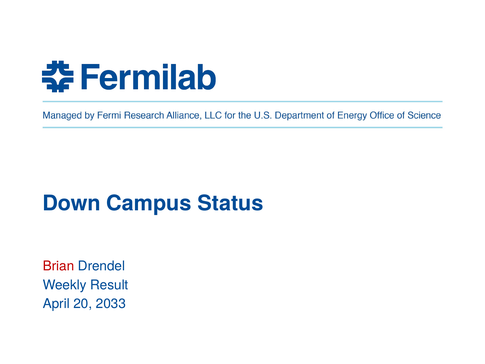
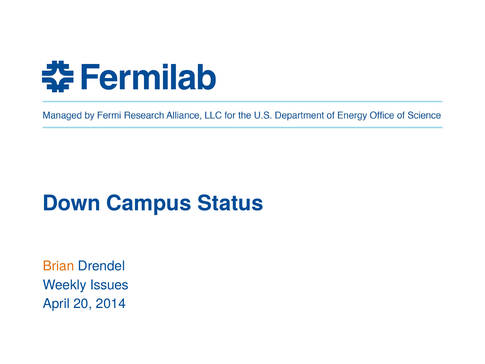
Brian colour: red -> orange
Result: Result -> Issues
2033: 2033 -> 2014
